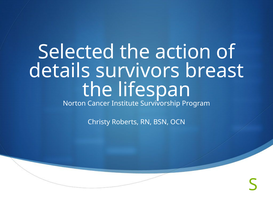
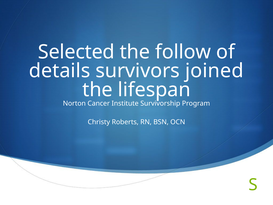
action: action -> follow
breast: breast -> joined
